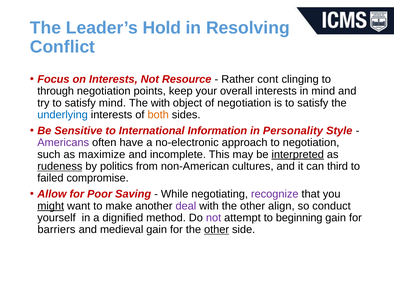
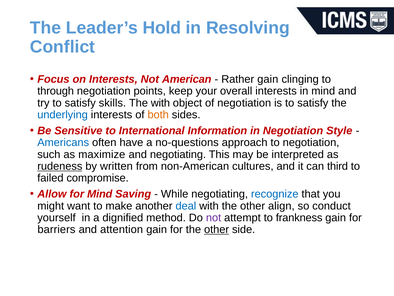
Resource: Resource -> American
Rather cont: cont -> gain
satisfy mind: mind -> skills
in Personality: Personality -> Negotiation
Americans colour: purple -> blue
no-electronic: no-electronic -> no-questions
and incomplete: incomplete -> negotiating
interpreted underline: present -> none
politics: politics -> written
for Poor: Poor -> Mind
recognize colour: purple -> blue
might underline: present -> none
deal colour: purple -> blue
beginning: beginning -> frankness
medieval: medieval -> attention
